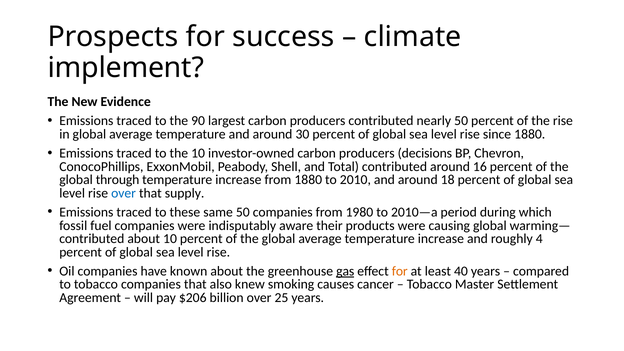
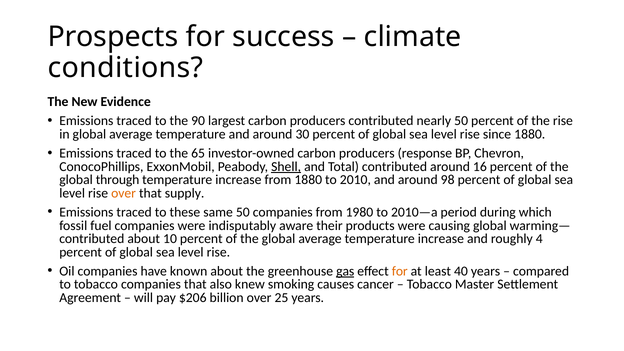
implement: implement -> conditions
the 10: 10 -> 65
decisions: decisions -> response
Shell underline: none -> present
18: 18 -> 98
over at (124, 193) colour: blue -> orange
